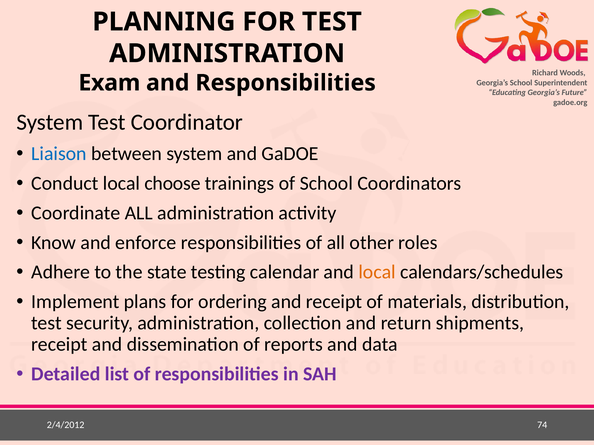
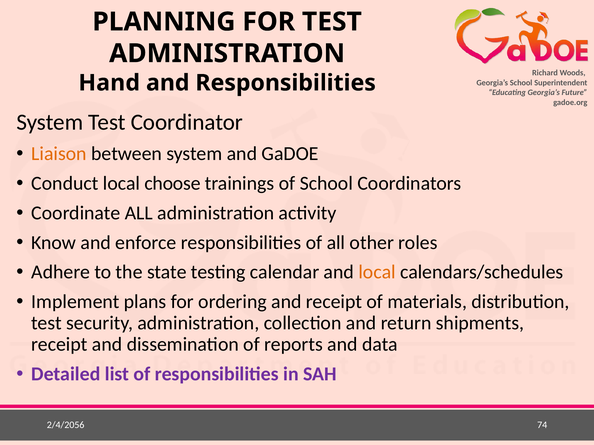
Exam: Exam -> Hand
Liaison colour: blue -> orange
2/4/2012: 2/4/2012 -> 2/4/2056
